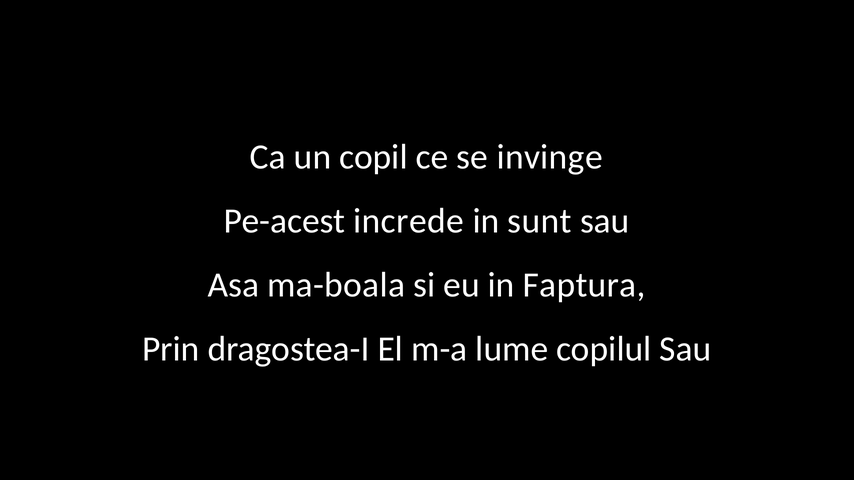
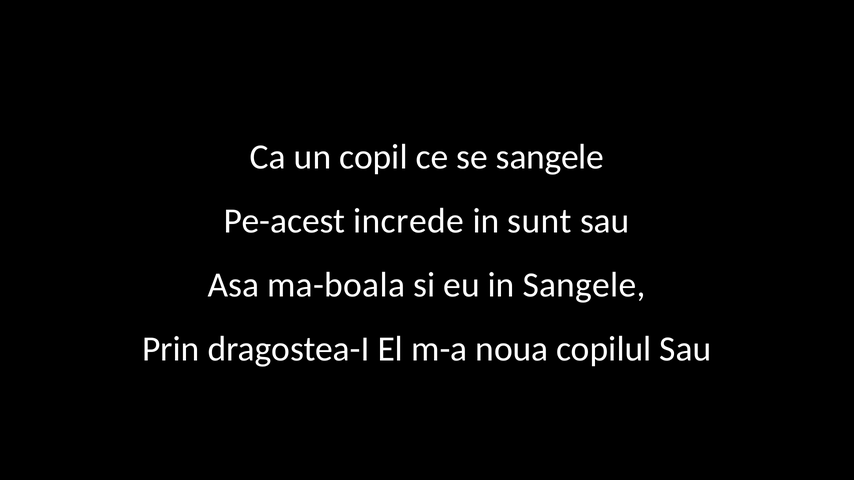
se invinge: invinge -> sangele
in Faptura: Faptura -> Sangele
lume: lume -> noua
